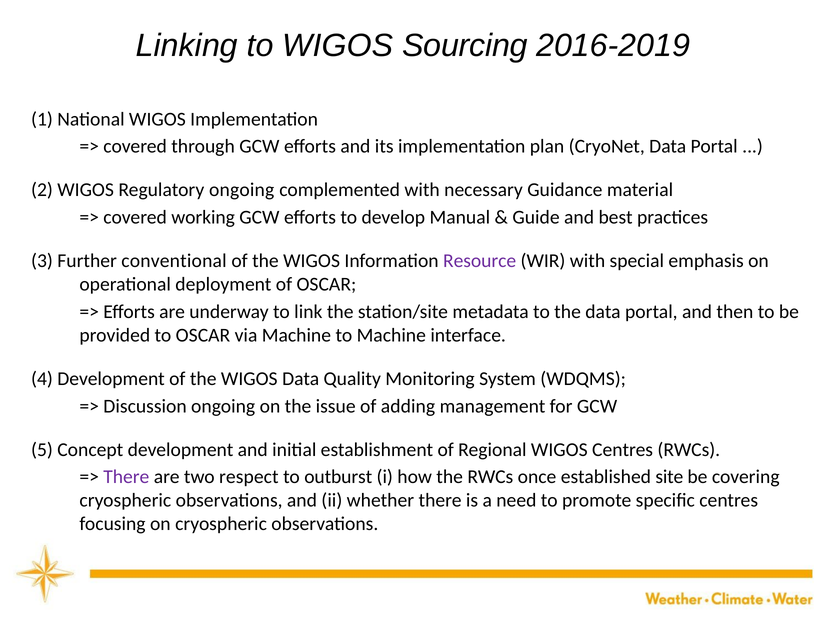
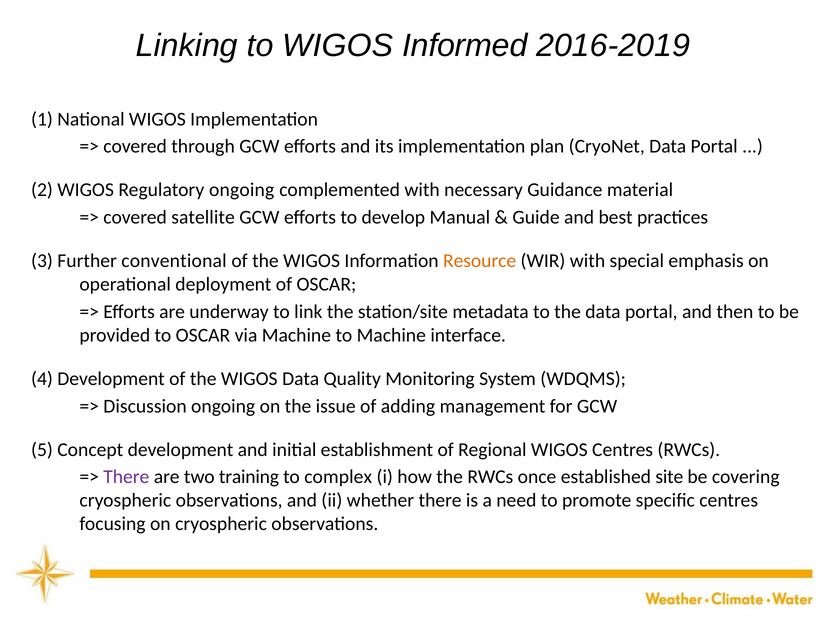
Sourcing: Sourcing -> Informed
working: working -> satellite
Resource colour: purple -> orange
respect: respect -> training
outburst: outburst -> complex
